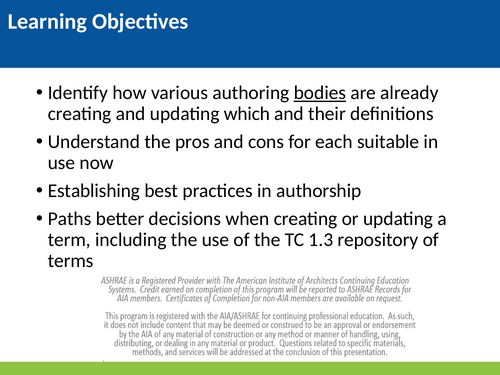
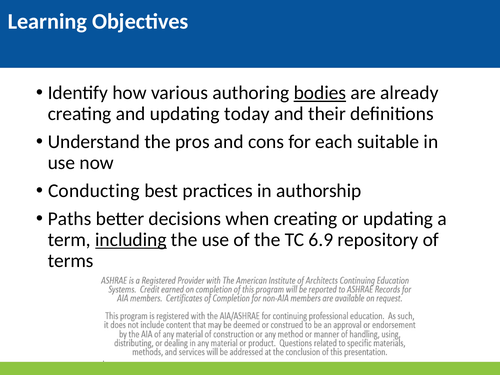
which: which -> today
Establishing: Establishing -> Conducting
including underline: none -> present
1.3: 1.3 -> 6.9
